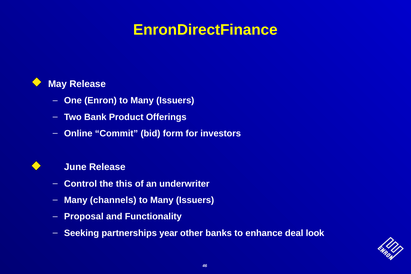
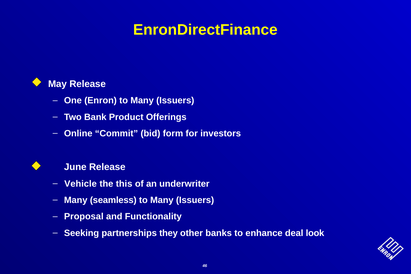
Control: Control -> Vehicle
channels: channels -> seamless
year: year -> they
